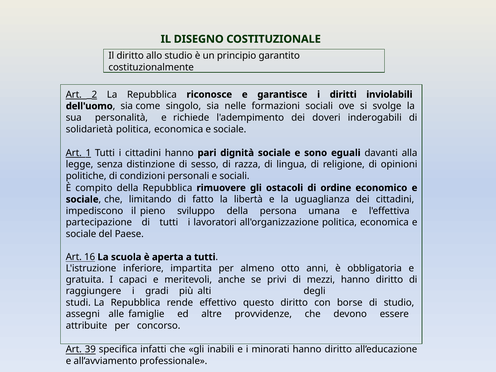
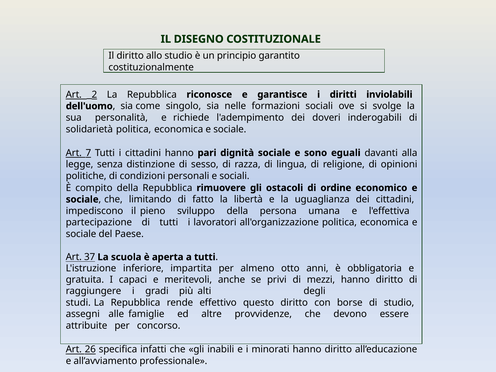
1: 1 -> 7
16: 16 -> 37
39: 39 -> 26
